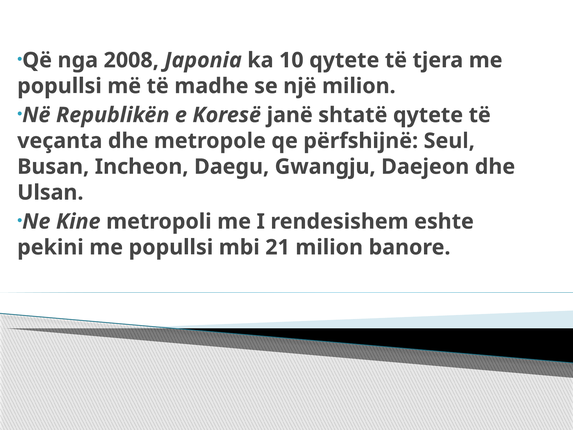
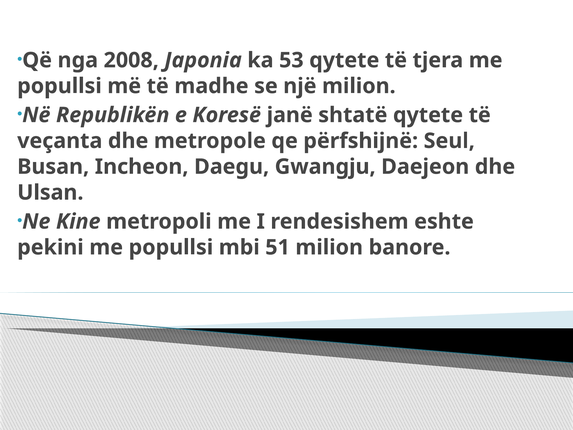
10: 10 -> 53
21: 21 -> 51
